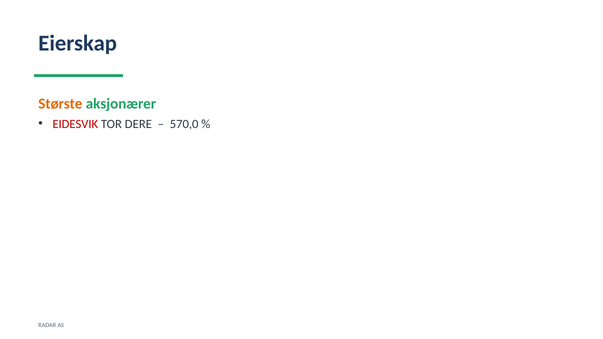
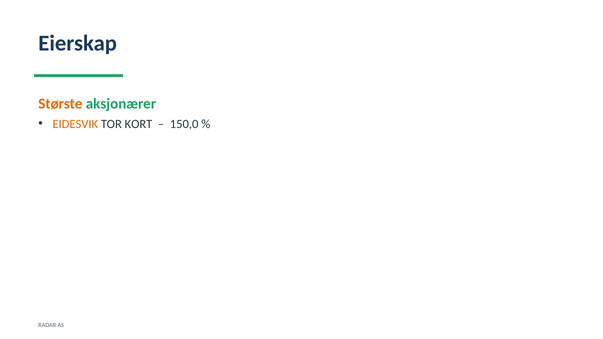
EIDESVIK colour: red -> orange
DERE: DERE -> KORT
570,0: 570,0 -> 150,0
